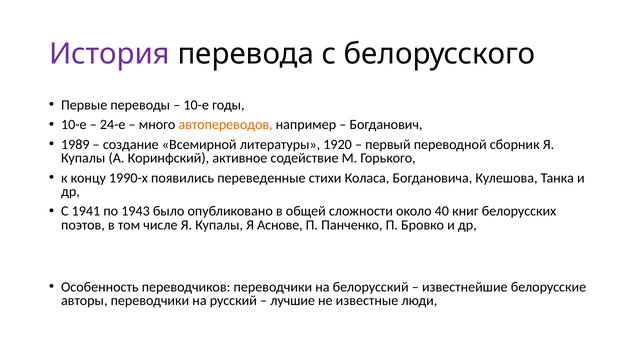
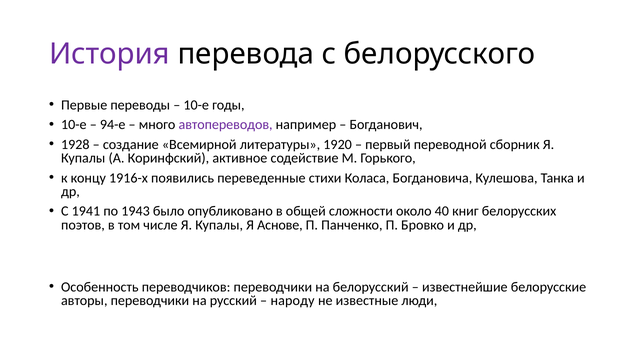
24-е: 24-е -> 94-е
автопереводов colour: orange -> purple
1989: 1989 -> 1928
1990-х: 1990-х -> 1916-х
лучшие: лучшие -> народу
